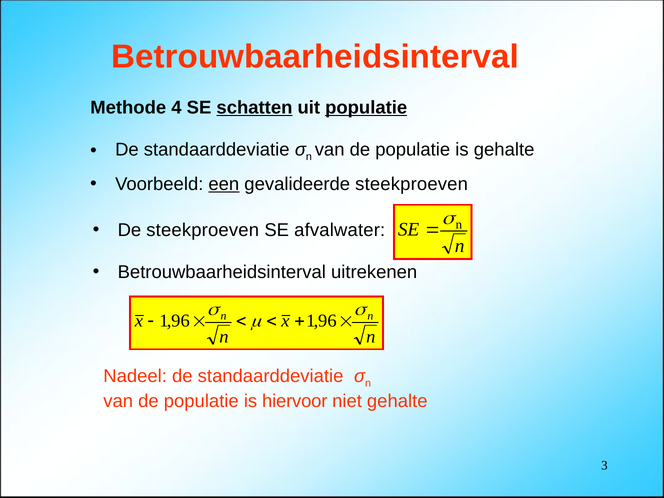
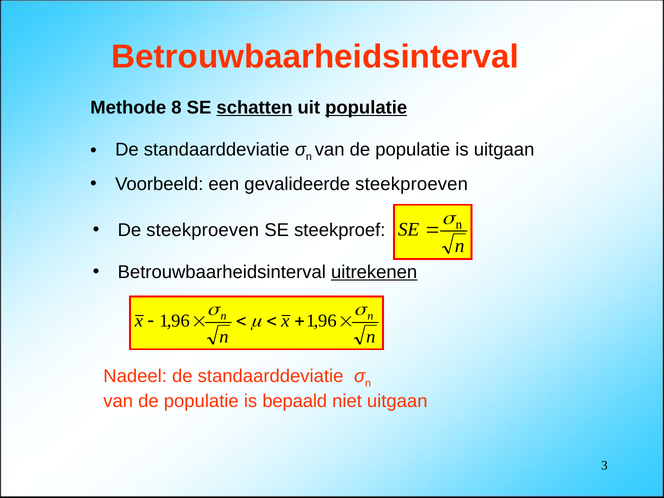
4: 4 -> 8
is gehalte: gehalte -> uitgaan
een underline: present -> none
afvalwater: afvalwater -> steekproef
uitrekenen underline: none -> present
hiervoor: hiervoor -> bepaald
niet gehalte: gehalte -> uitgaan
